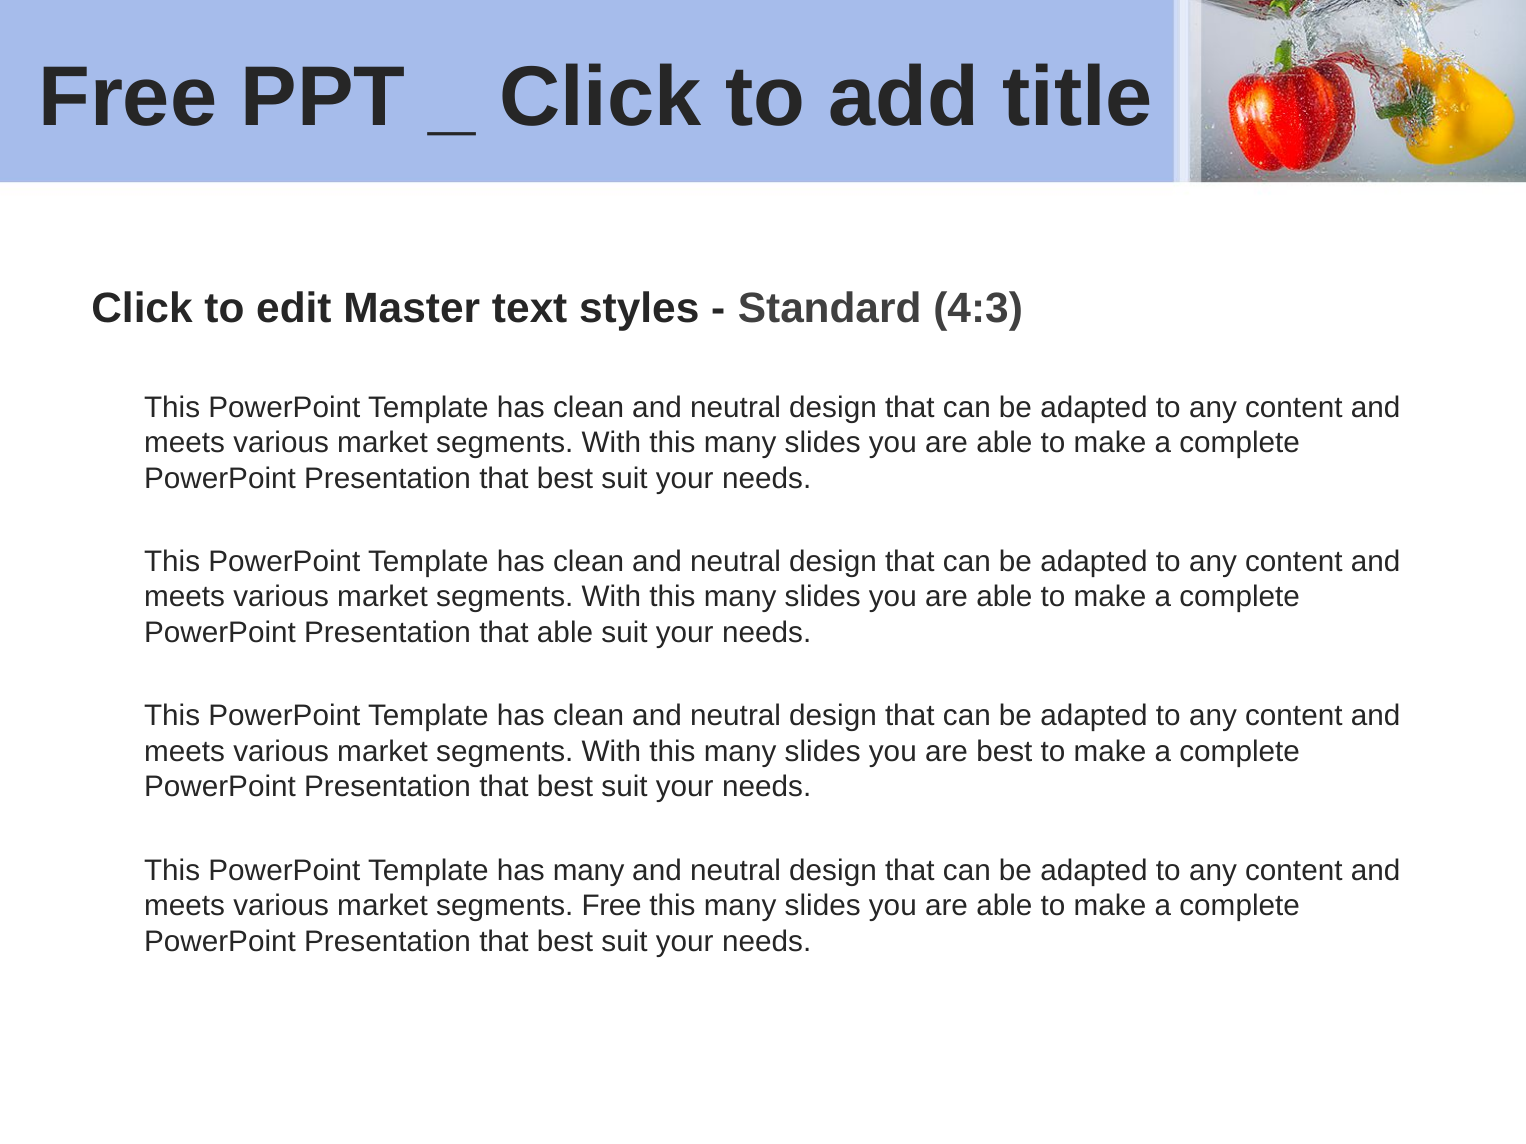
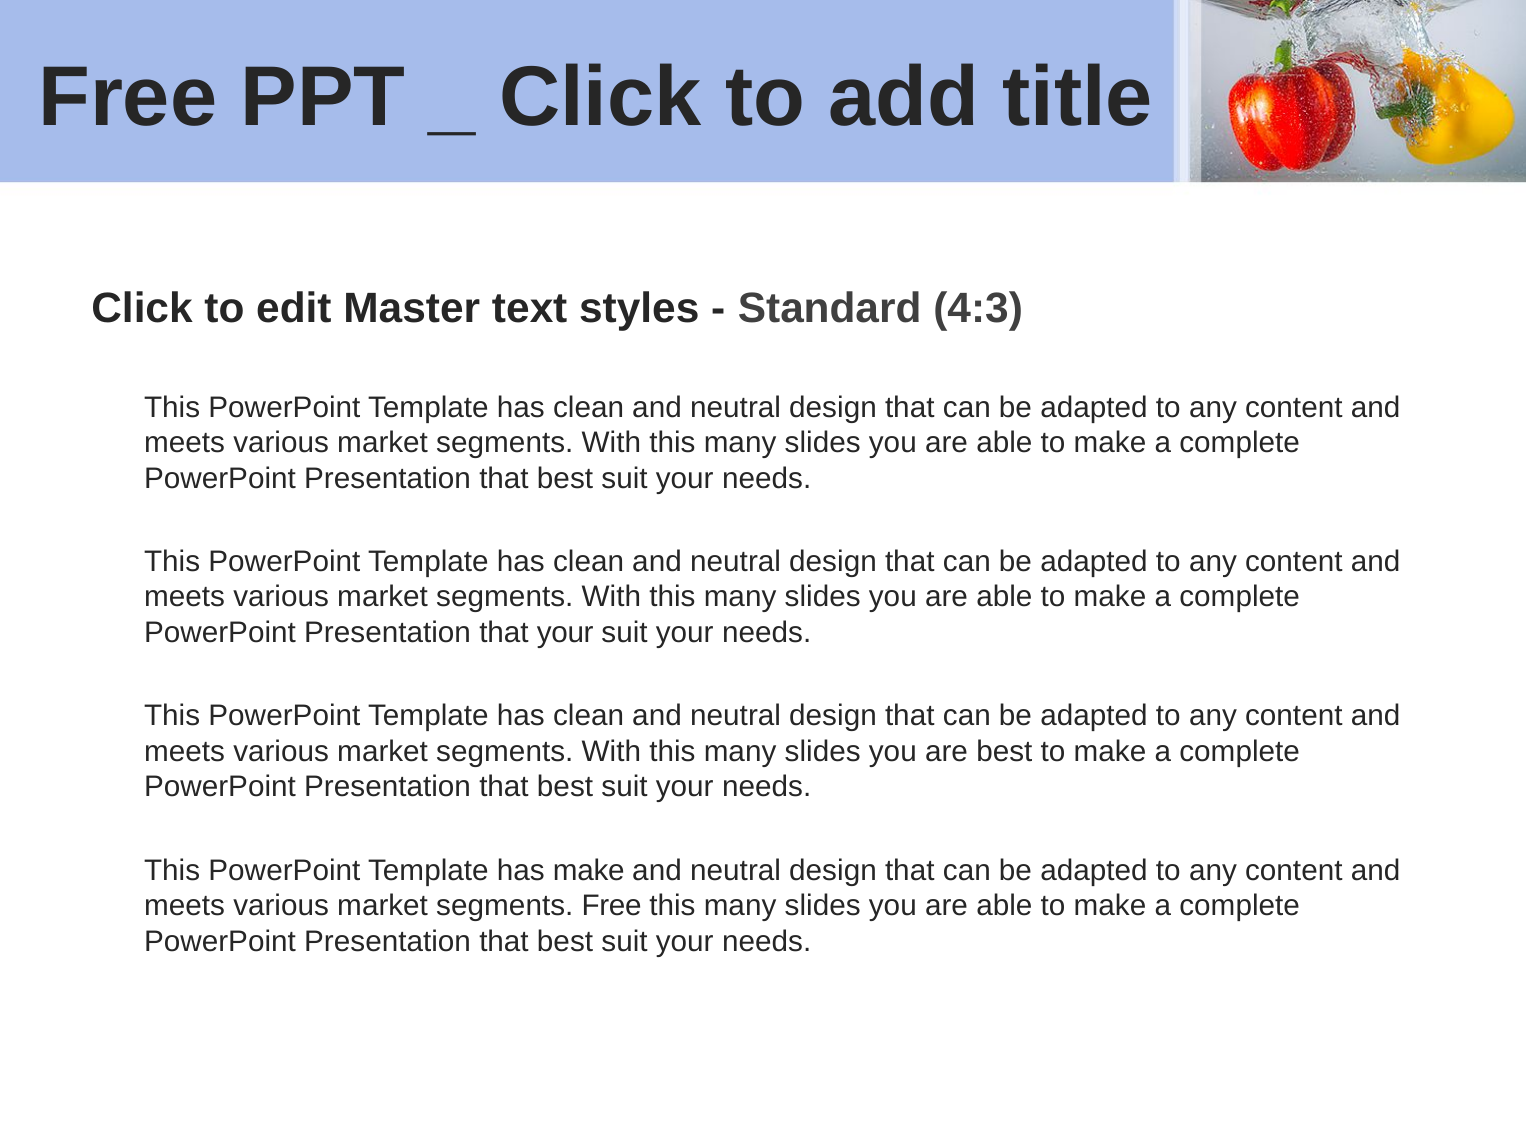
that able: able -> your
has many: many -> make
